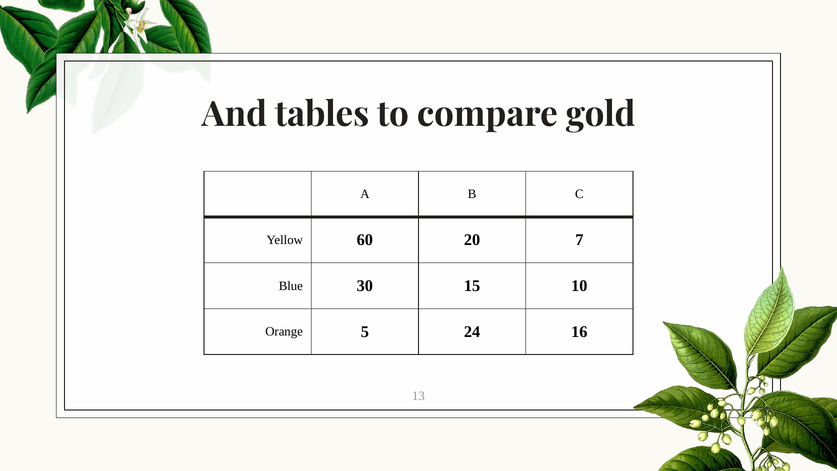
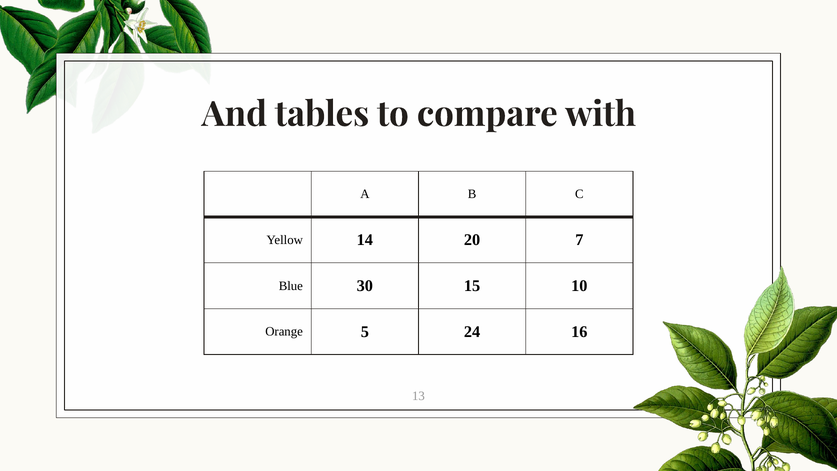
gold: gold -> with
60: 60 -> 14
